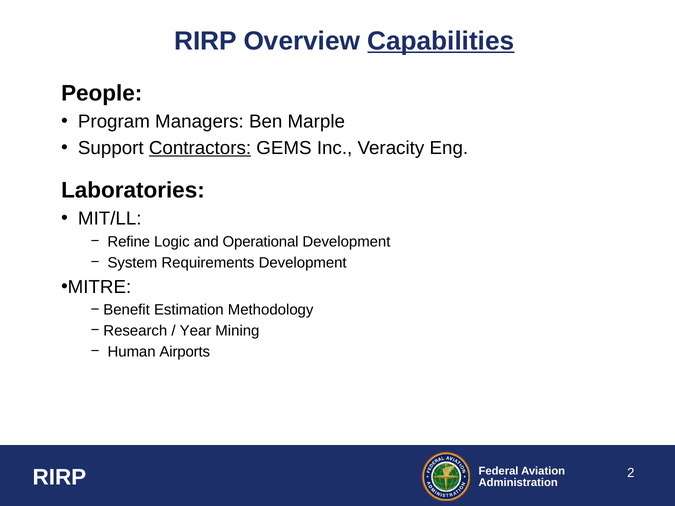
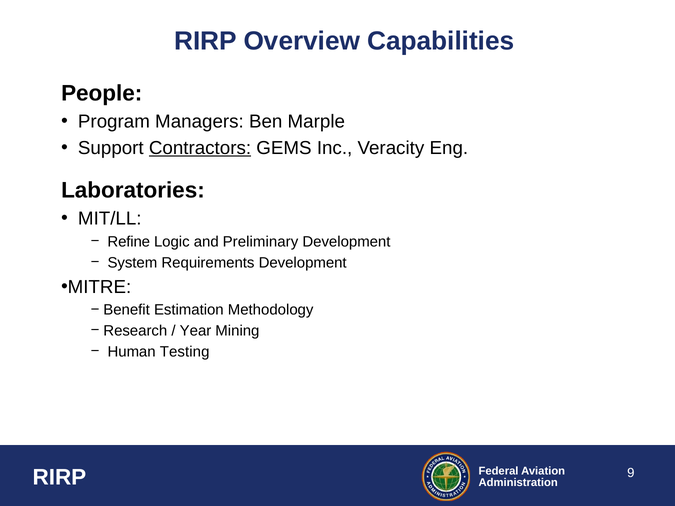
Capabilities underline: present -> none
Operational: Operational -> Preliminary
Airports: Airports -> Testing
2: 2 -> 9
